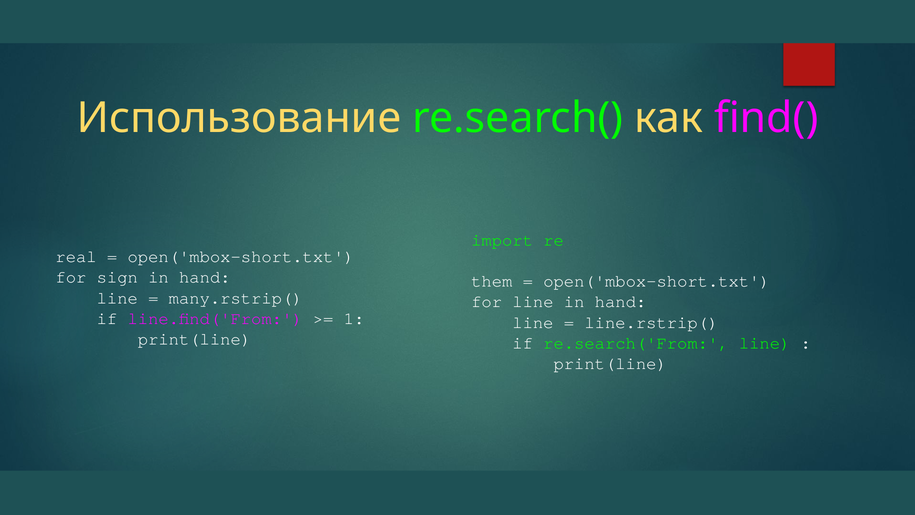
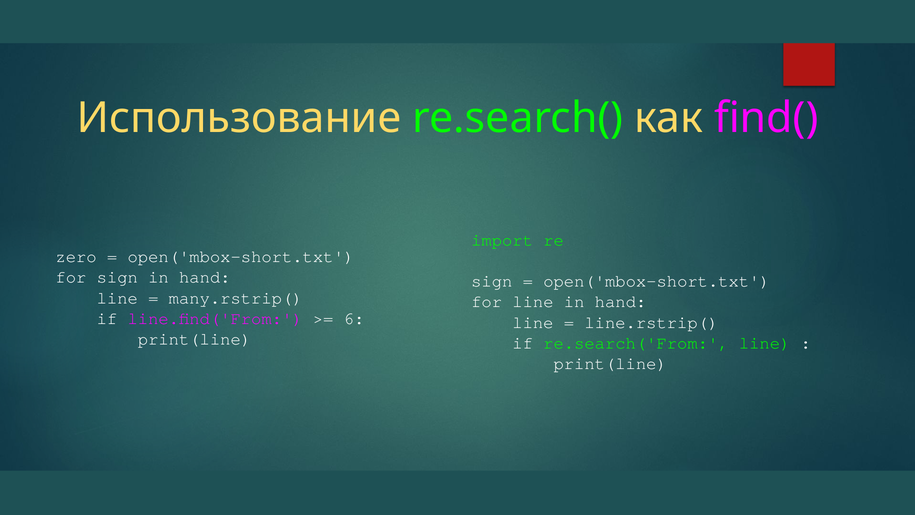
real: real -> zero
them at (492, 281): them -> sign
1: 1 -> 6
